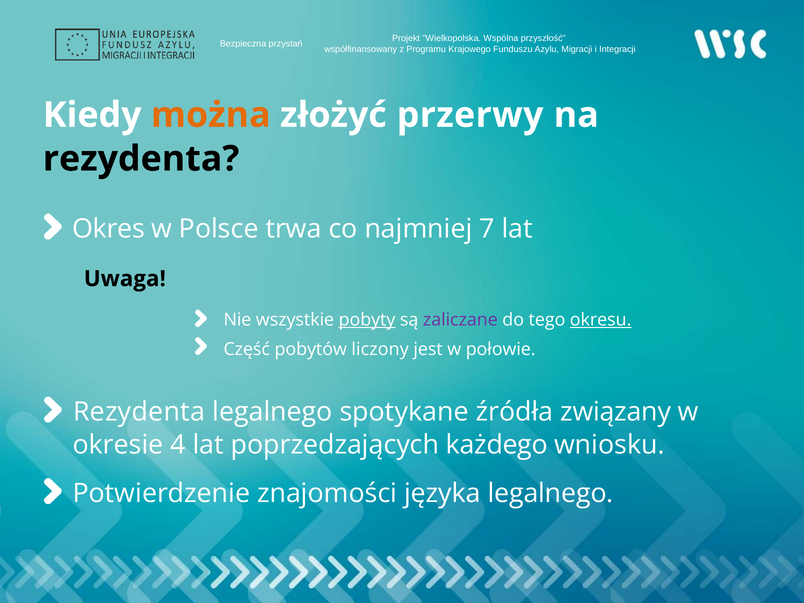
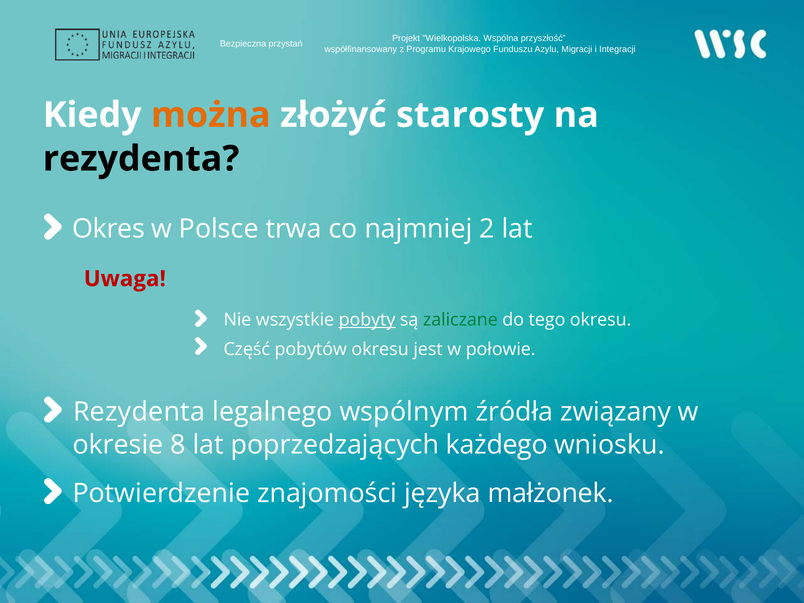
przerwy: przerwy -> starosty
7: 7 -> 2
Uwaga colour: black -> red
zaliczane colour: purple -> green
okresu at (601, 320) underline: present -> none
pobytów liczony: liczony -> okresu
spotykane: spotykane -> wspólnym
4: 4 -> 8
języka legalnego: legalnego -> małżonek
